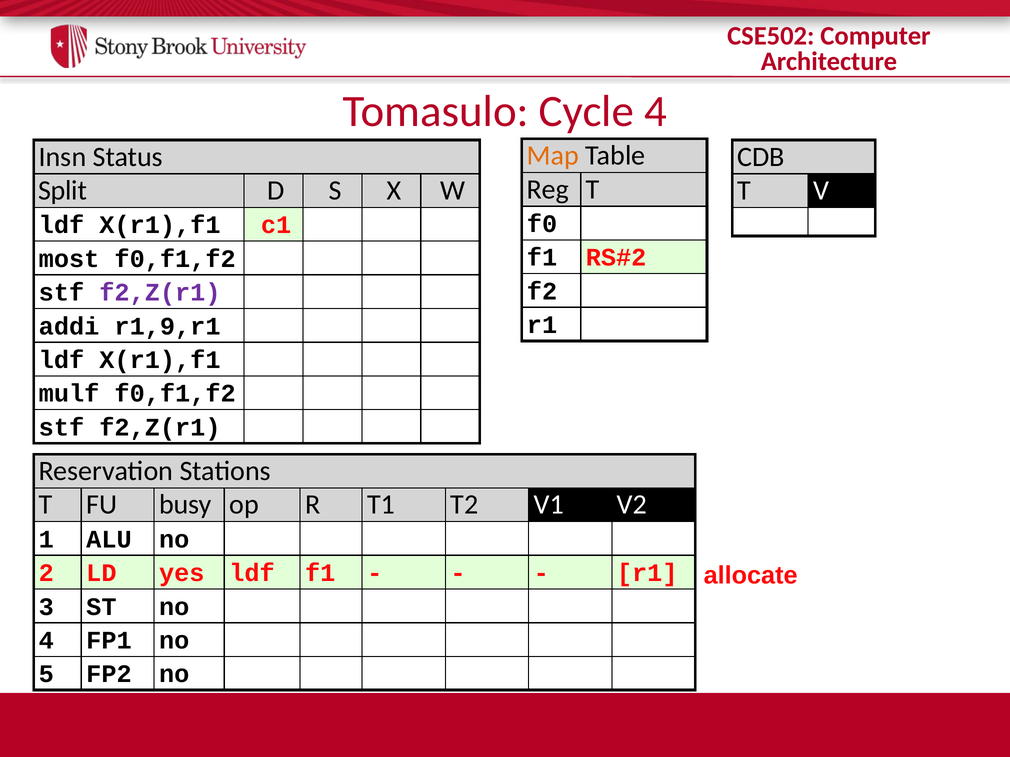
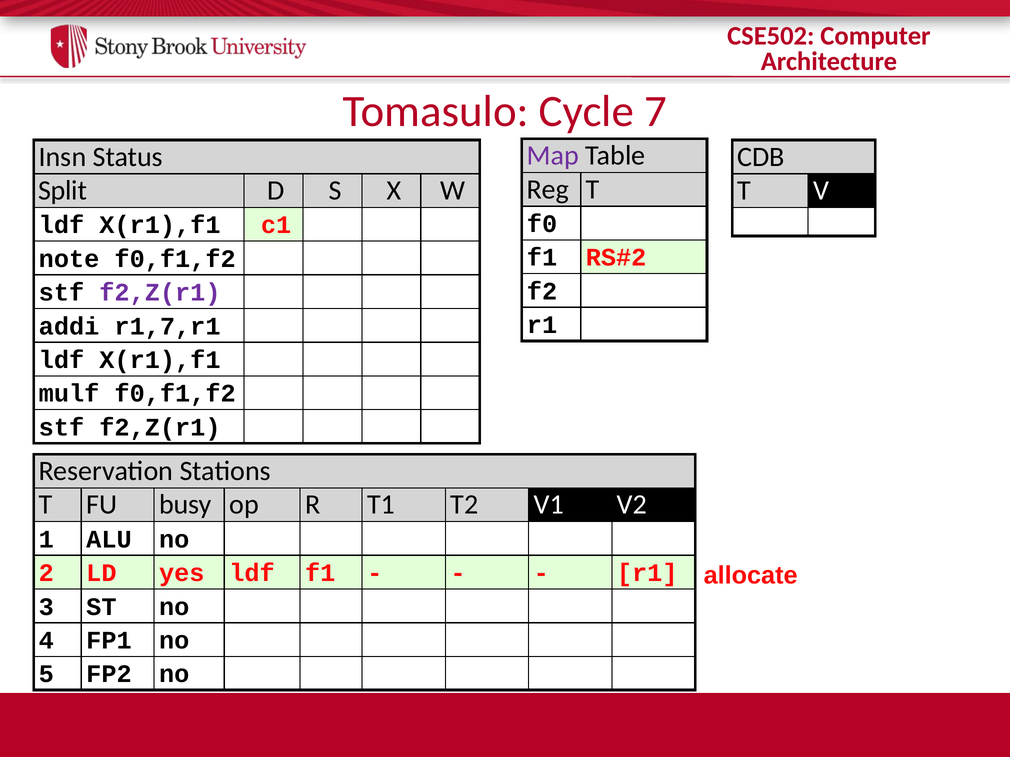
Cycle 4: 4 -> 7
Map colour: orange -> purple
most: most -> note
r1,9,r1: r1,9,r1 -> r1,7,r1
